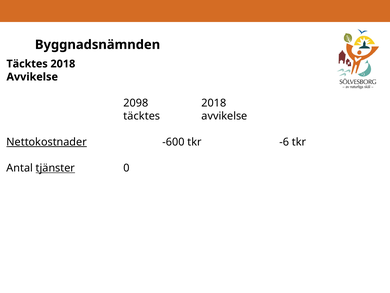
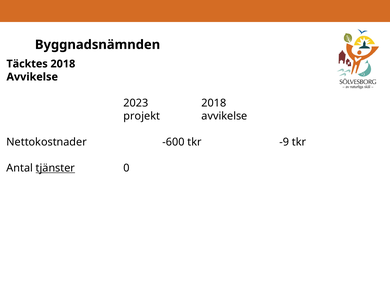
2098: 2098 -> 2023
täcktes at (142, 116): täcktes -> projekt
Nettokostnader underline: present -> none
-6: -6 -> -9
